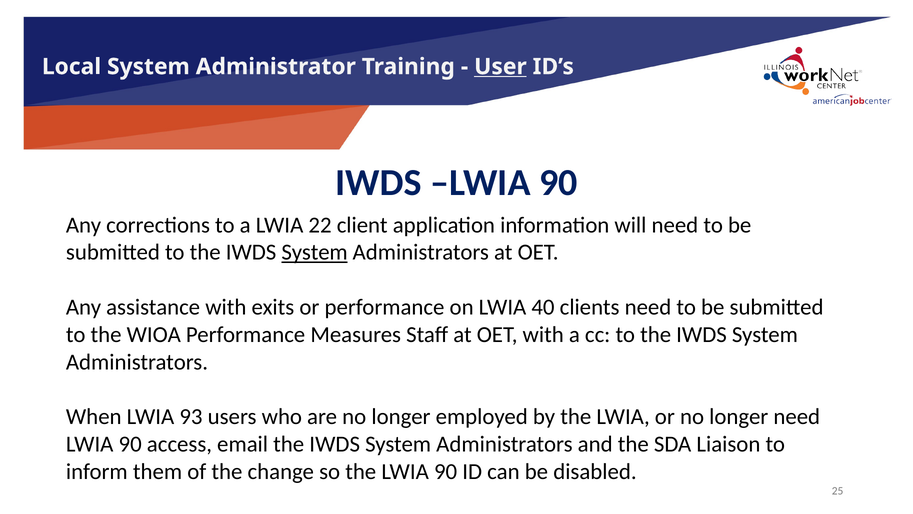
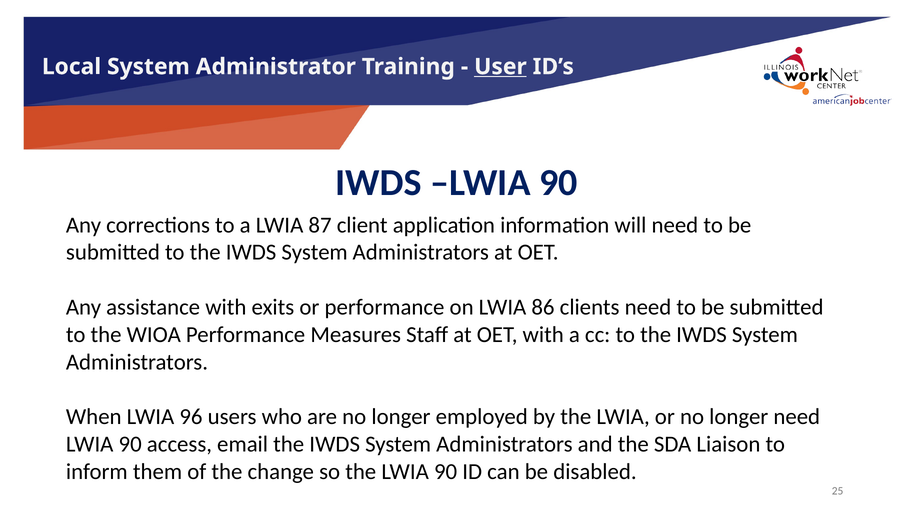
22: 22 -> 87
System at (315, 252) underline: present -> none
40: 40 -> 86
93: 93 -> 96
